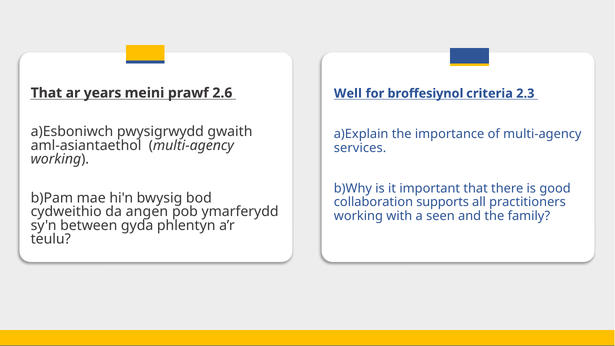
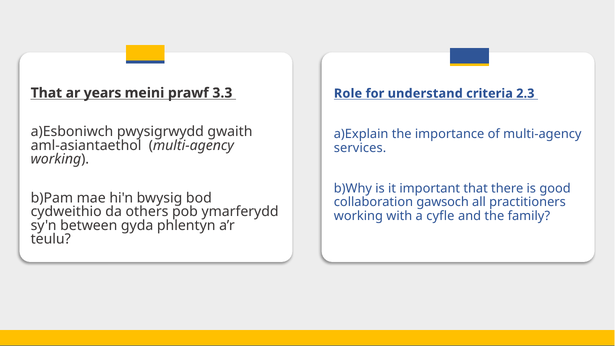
2.6: 2.6 -> 3.3
Well: Well -> Role
broffesiynol: broffesiynol -> understand
supports: supports -> gawsoch
angen: angen -> others
seen: seen -> cyfle
